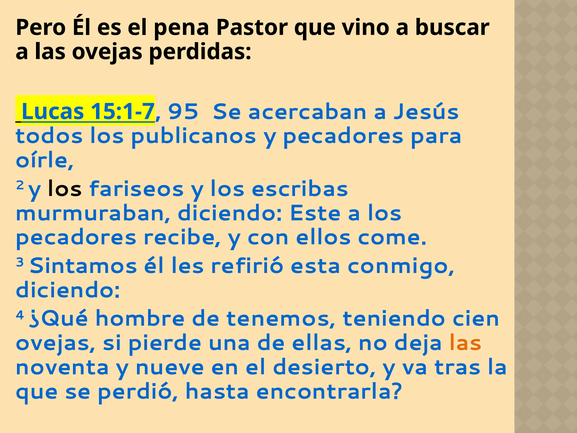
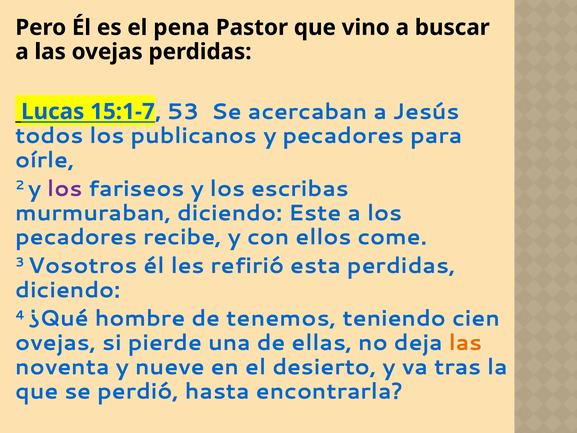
95: 95 -> 53
los at (65, 189) colour: black -> purple
Sintamos: Sintamos -> Vosotros
esta conmigo: conmigo -> perdidas
